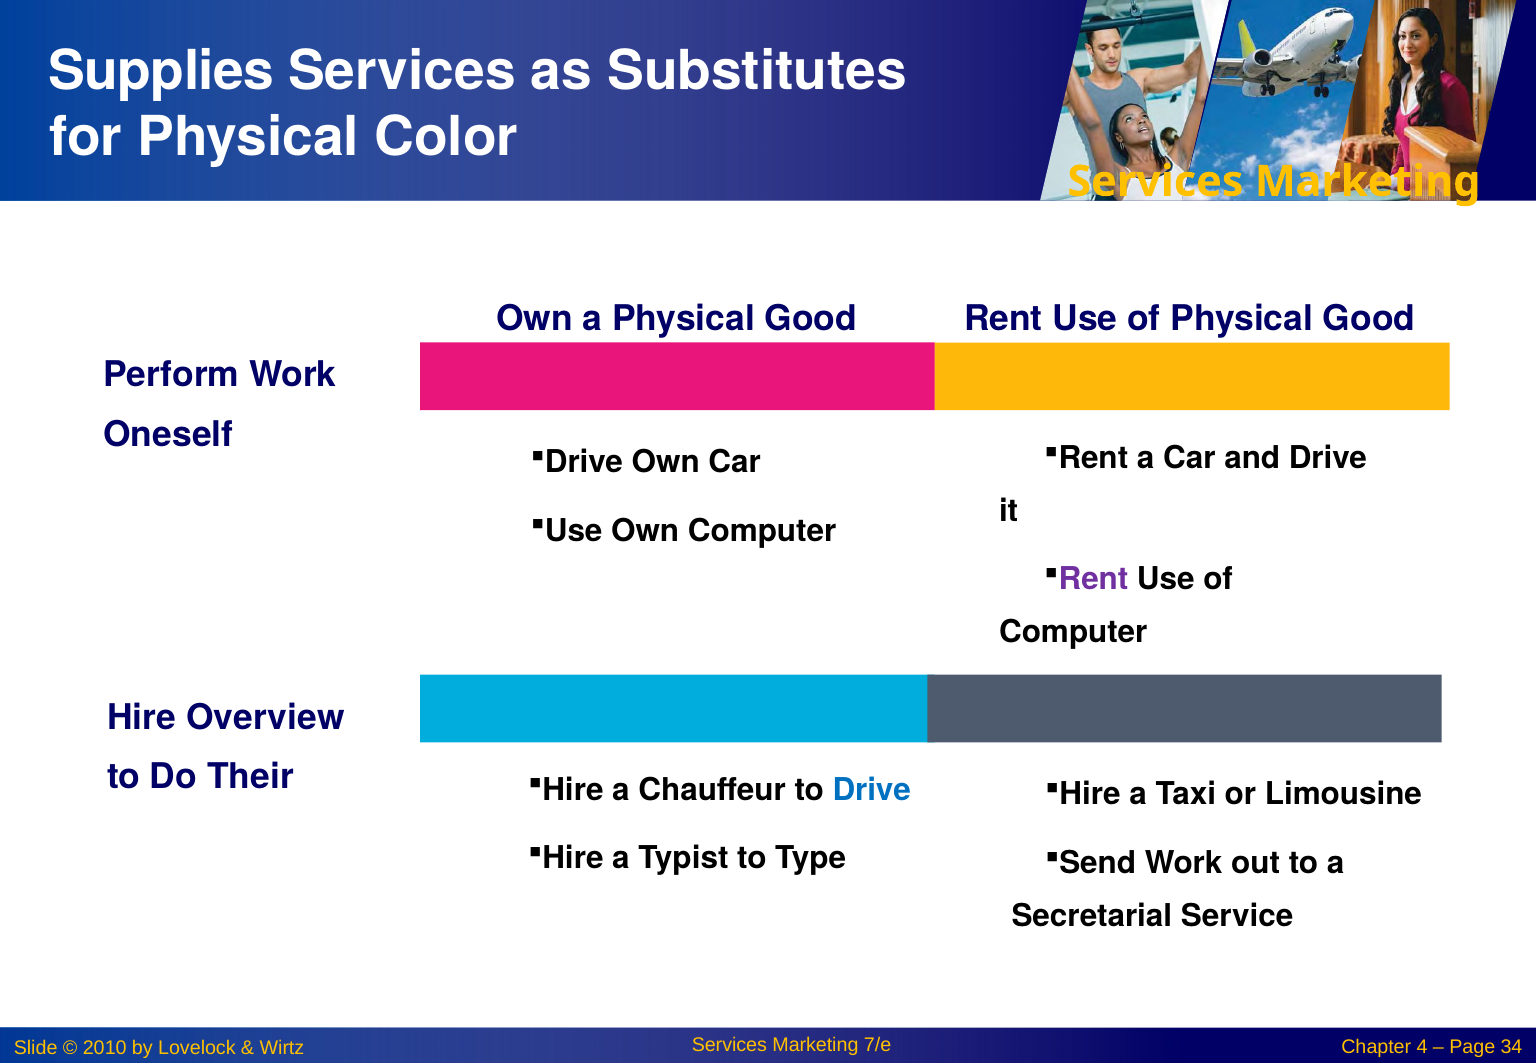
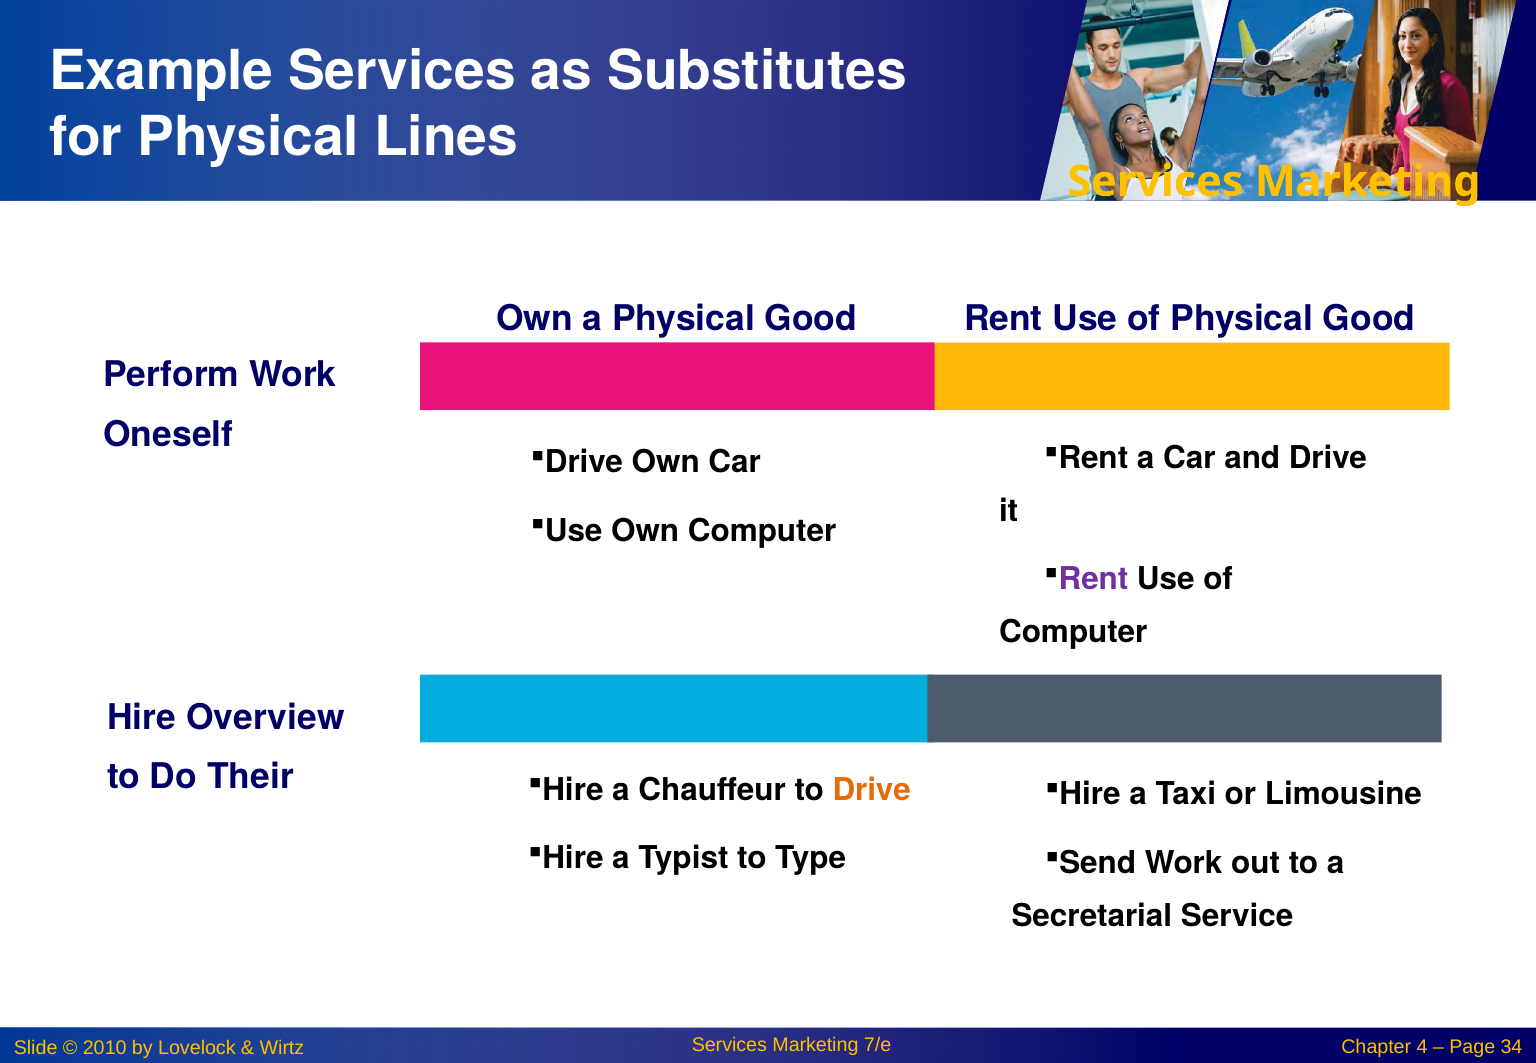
Supplies: Supplies -> Example
Color: Color -> Lines
Drive at (872, 790) colour: blue -> orange
